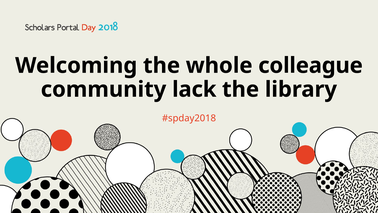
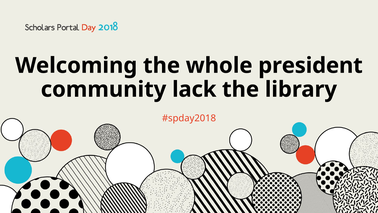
colleague: colleague -> president
